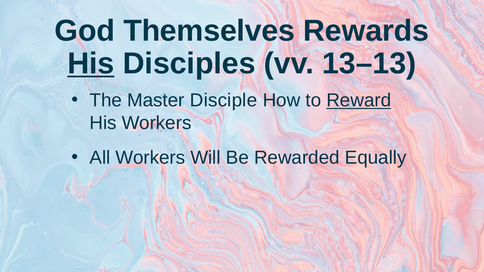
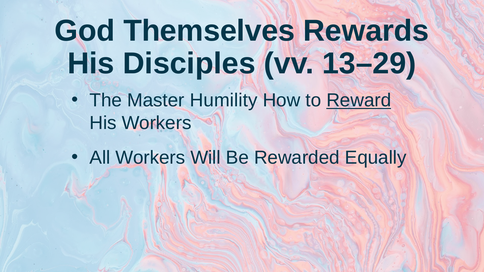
His at (91, 64) underline: present -> none
13–13: 13–13 -> 13–29
Disciple: Disciple -> Humility
